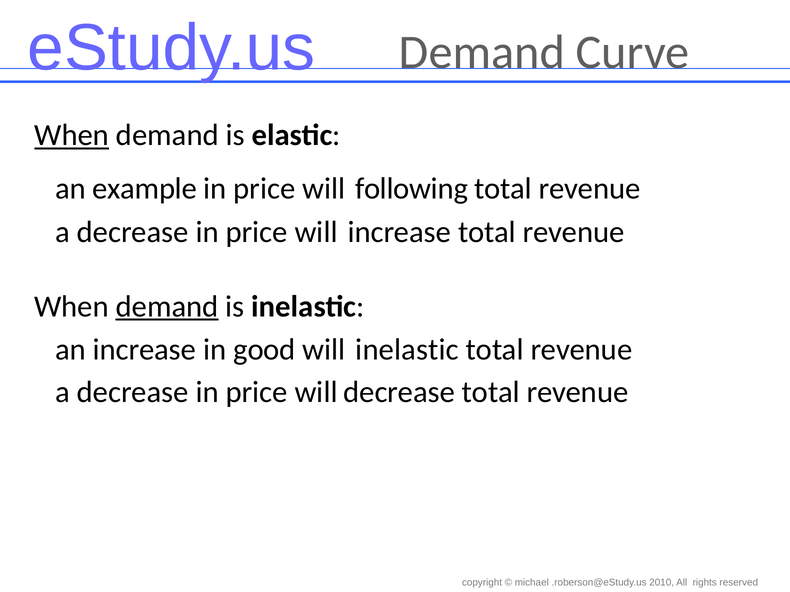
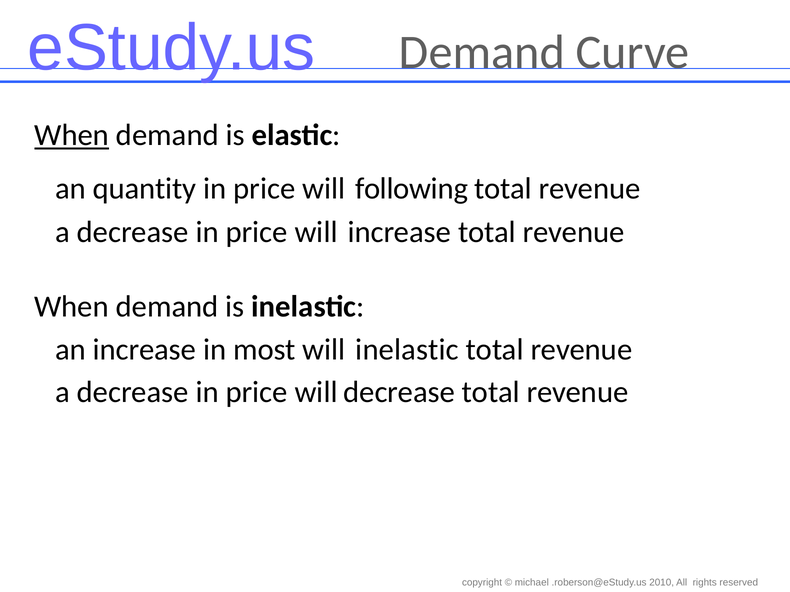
example: example -> quantity
demand at (167, 307) underline: present -> none
good: good -> most
